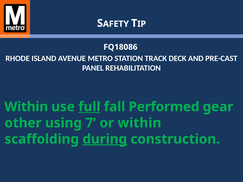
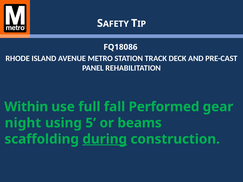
full underline: present -> none
other: other -> night
7: 7 -> 5
or within: within -> beams
